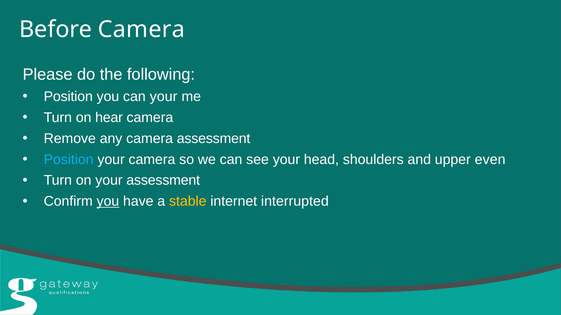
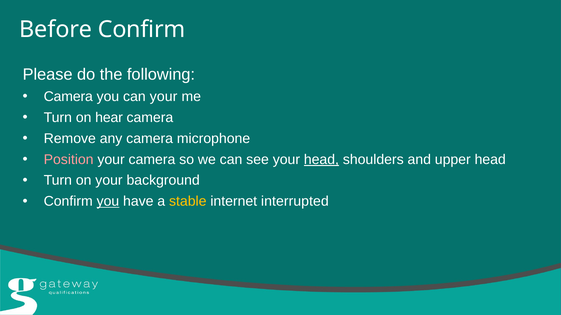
Before Camera: Camera -> Confirm
Position at (68, 97): Position -> Camera
camera assessment: assessment -> microphone
Position at (69, 160) colour: light blue -> pink
head at (321, 160) underline: none -> present
upper even: even -> head
your assessment: assessment -> background
